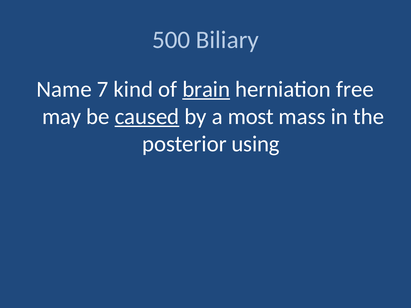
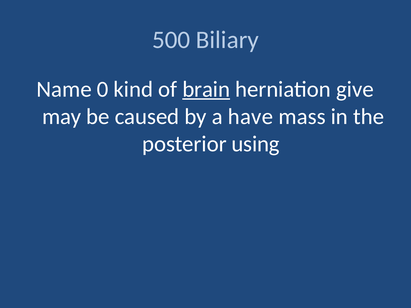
7: 7 -> 0
free: free -> give
caused underline: present -> none
most: most -> have
